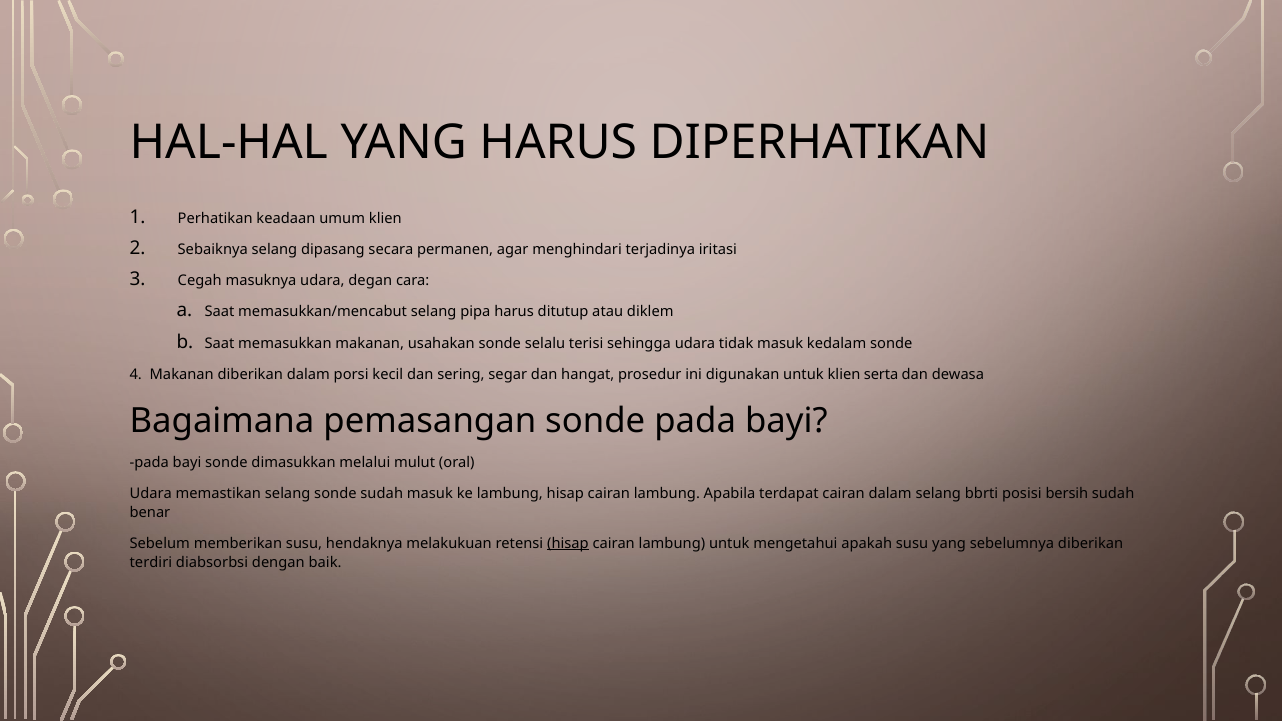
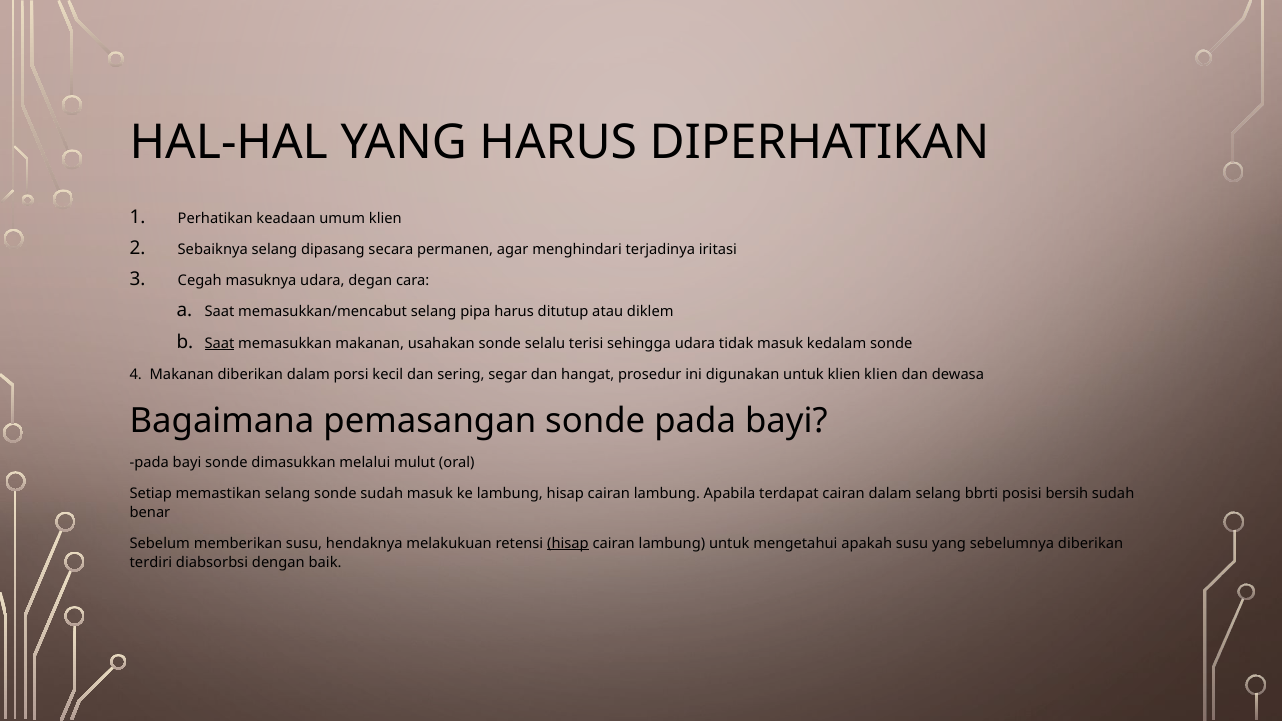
Saat at (220, 343) underline: none -> present
klien serta: serta -> klien
Udara at (151, 493): Udara -> Setiap
